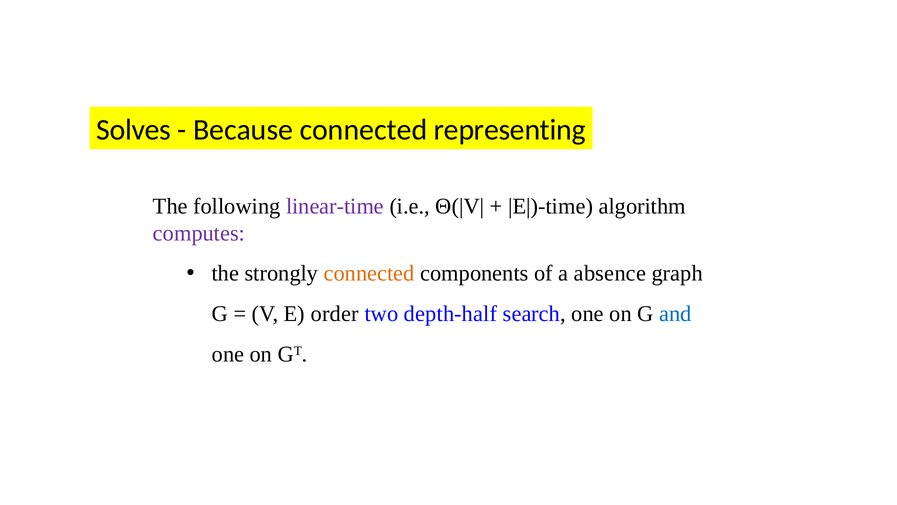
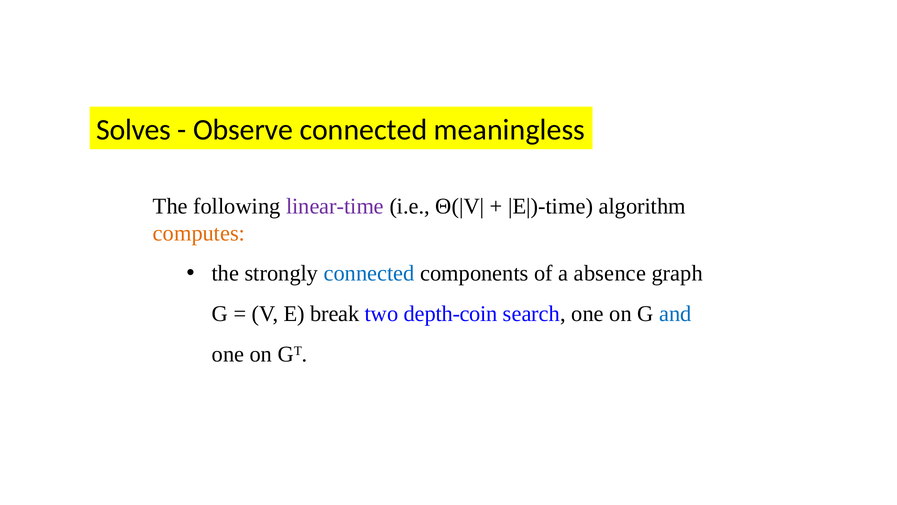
Because: Because -> Observe
representing: representing -> meaningless
computes colour: purple -> orange
connected at (369, 273) colour: orange -> blue
order: order -> break
depth-half: depth-half -> depth-coin
